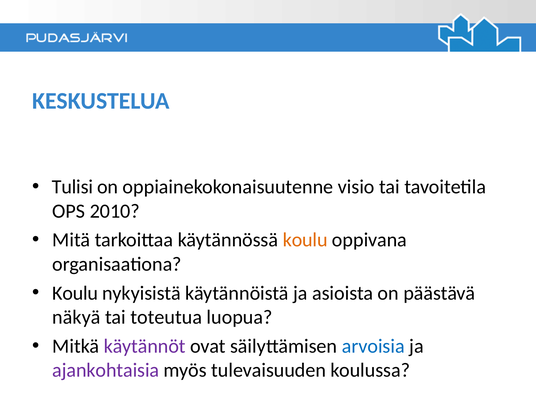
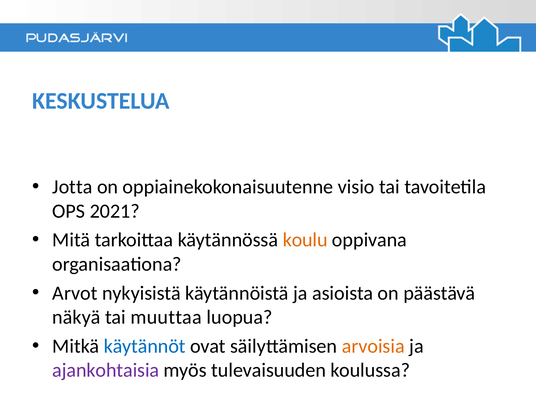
Tulisi: Tulisi -> Jotta
2010: 2010 -> 2021
Koulu at (75, 293): Koulu -> Arvot
toteutua: toteutua -> muuttaa
käytännöt colour: purple -> blue
arvoisia colour: blue -> orange
